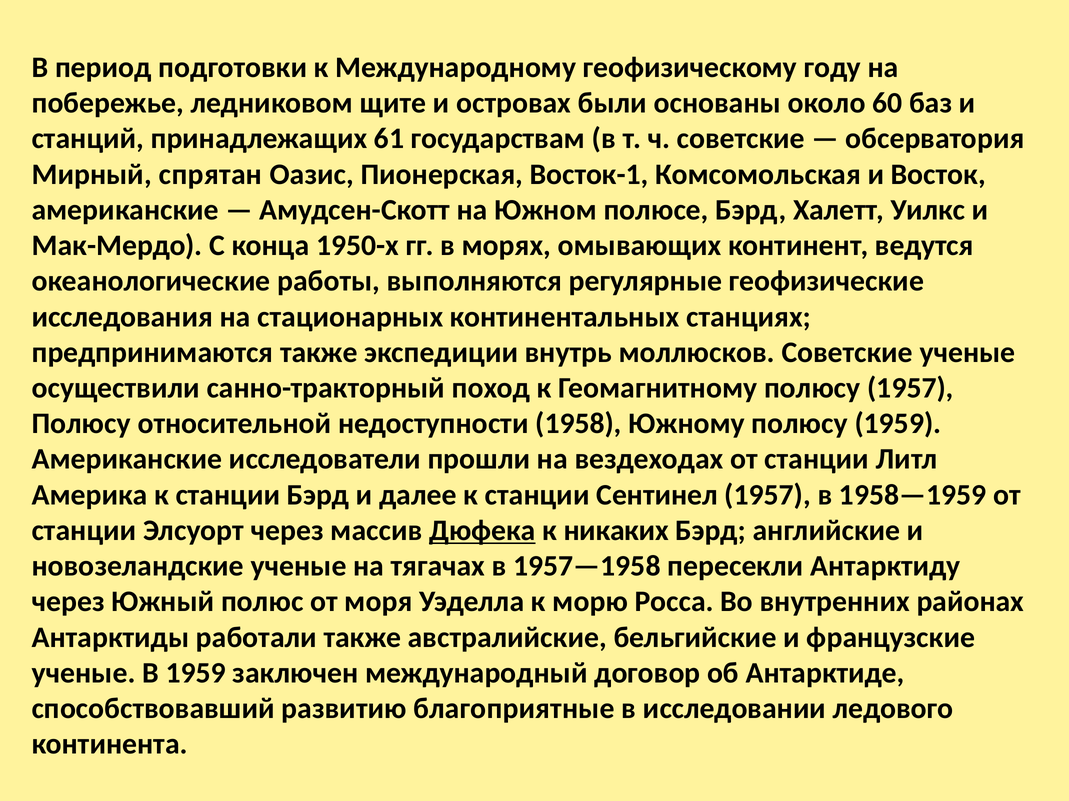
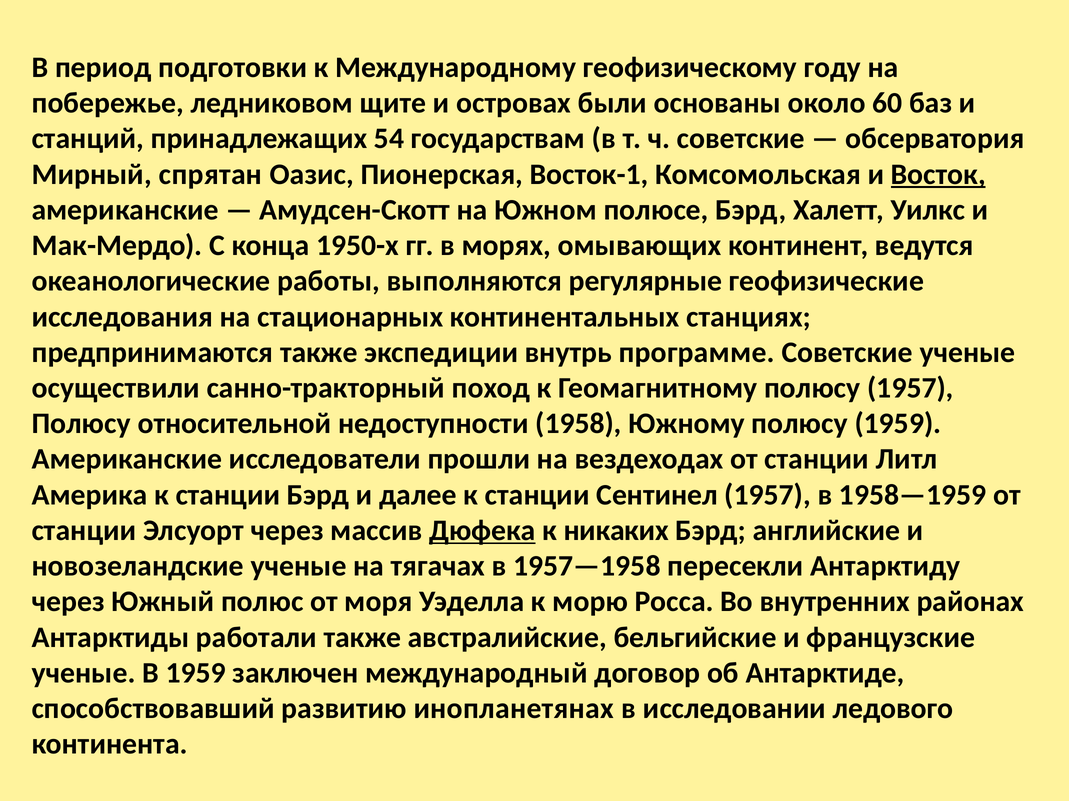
61: 61 -> 54
Восток underline: none -> present
моллюсков: моллюсков -> программе
благоприятные: благоприятные -> инопланетянах
